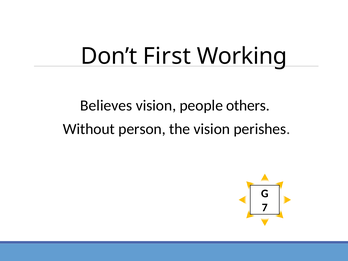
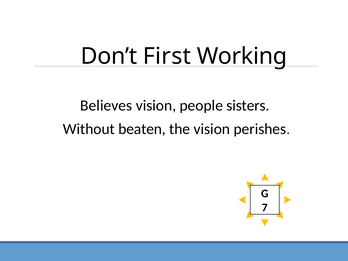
others: others -> sisters
person: person -> beaten
